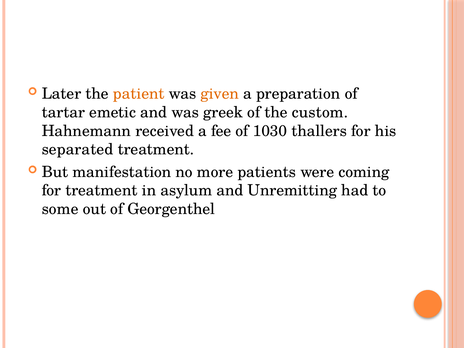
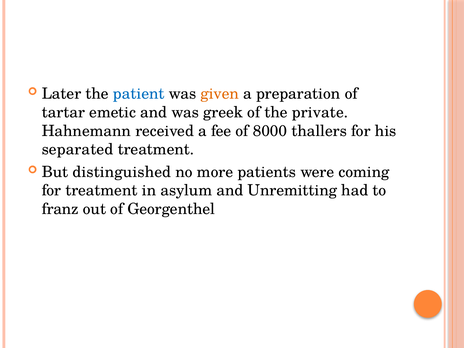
patient colour: orange -> blue
custom: custom -> private
1030: 1030 -> 8000
manifestation: manifestation -> distinguished
some: some -> franz
